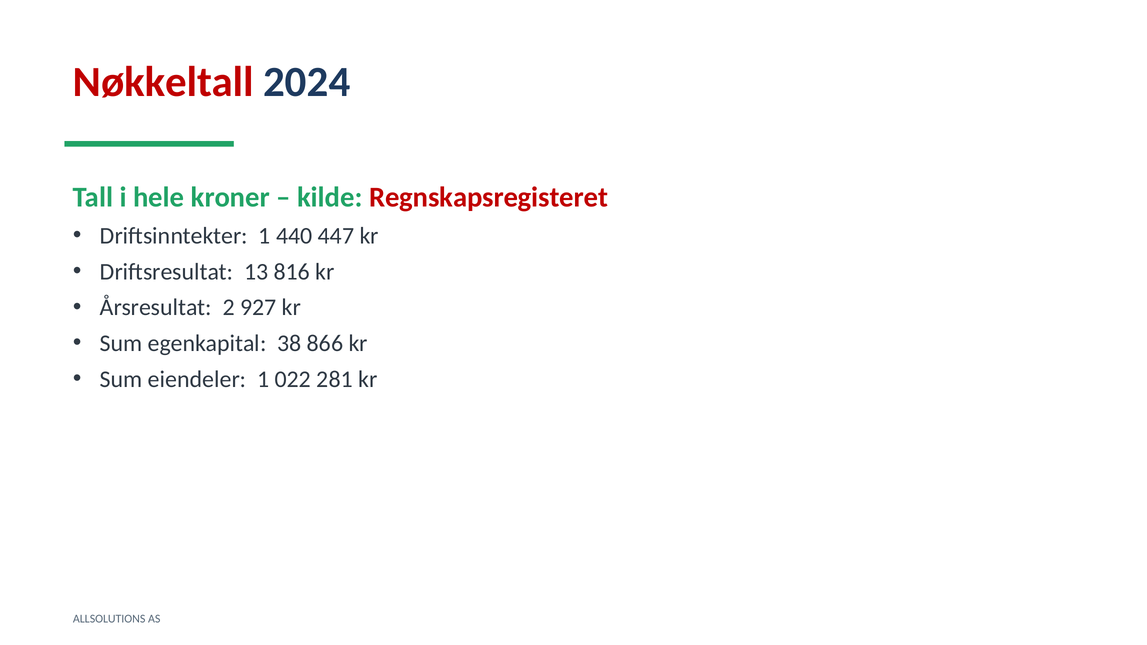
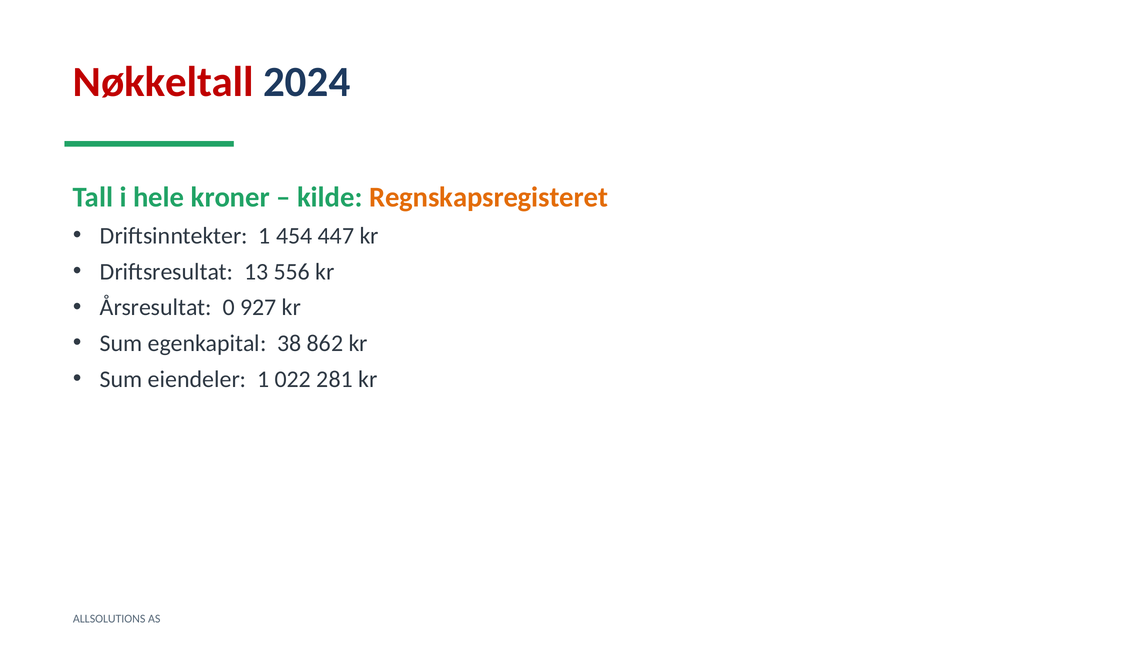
Regnskapsregisteret colour: red -> orange
440: 440 -> 454
816: 816 -> 556
2: 2 -> 0
866: 866 -> 862
